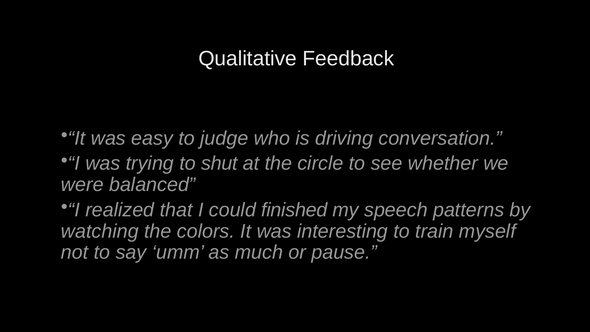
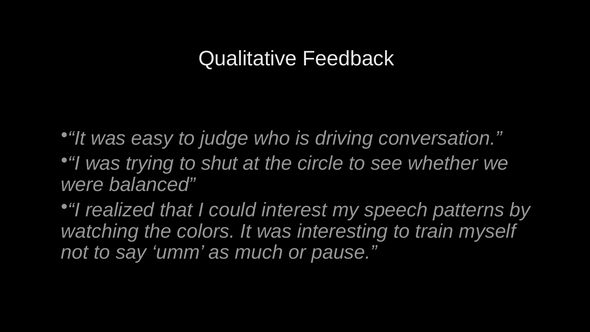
finished: finished -> interest
